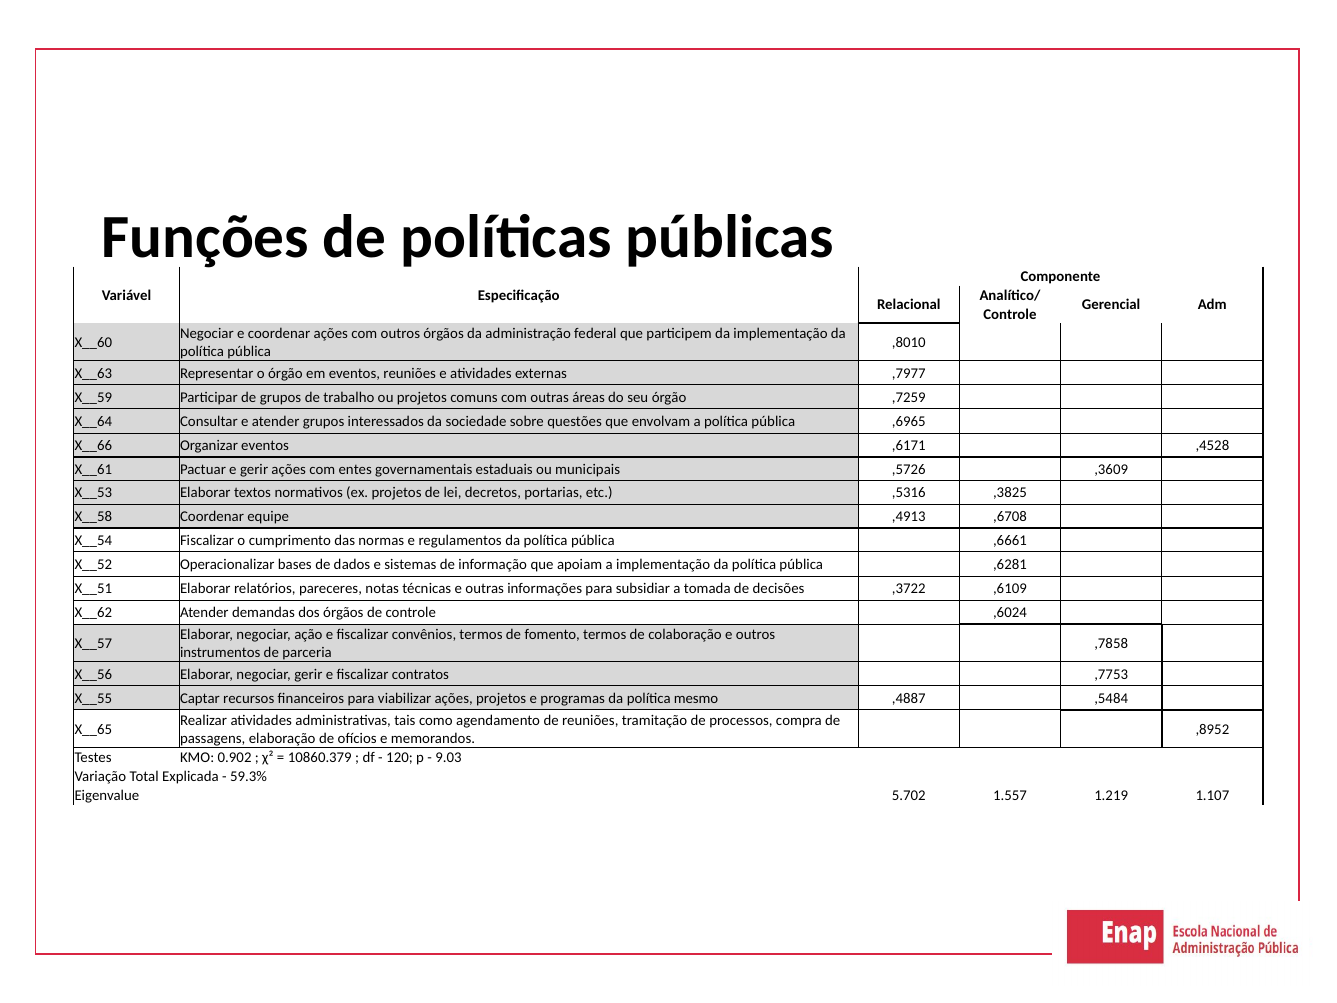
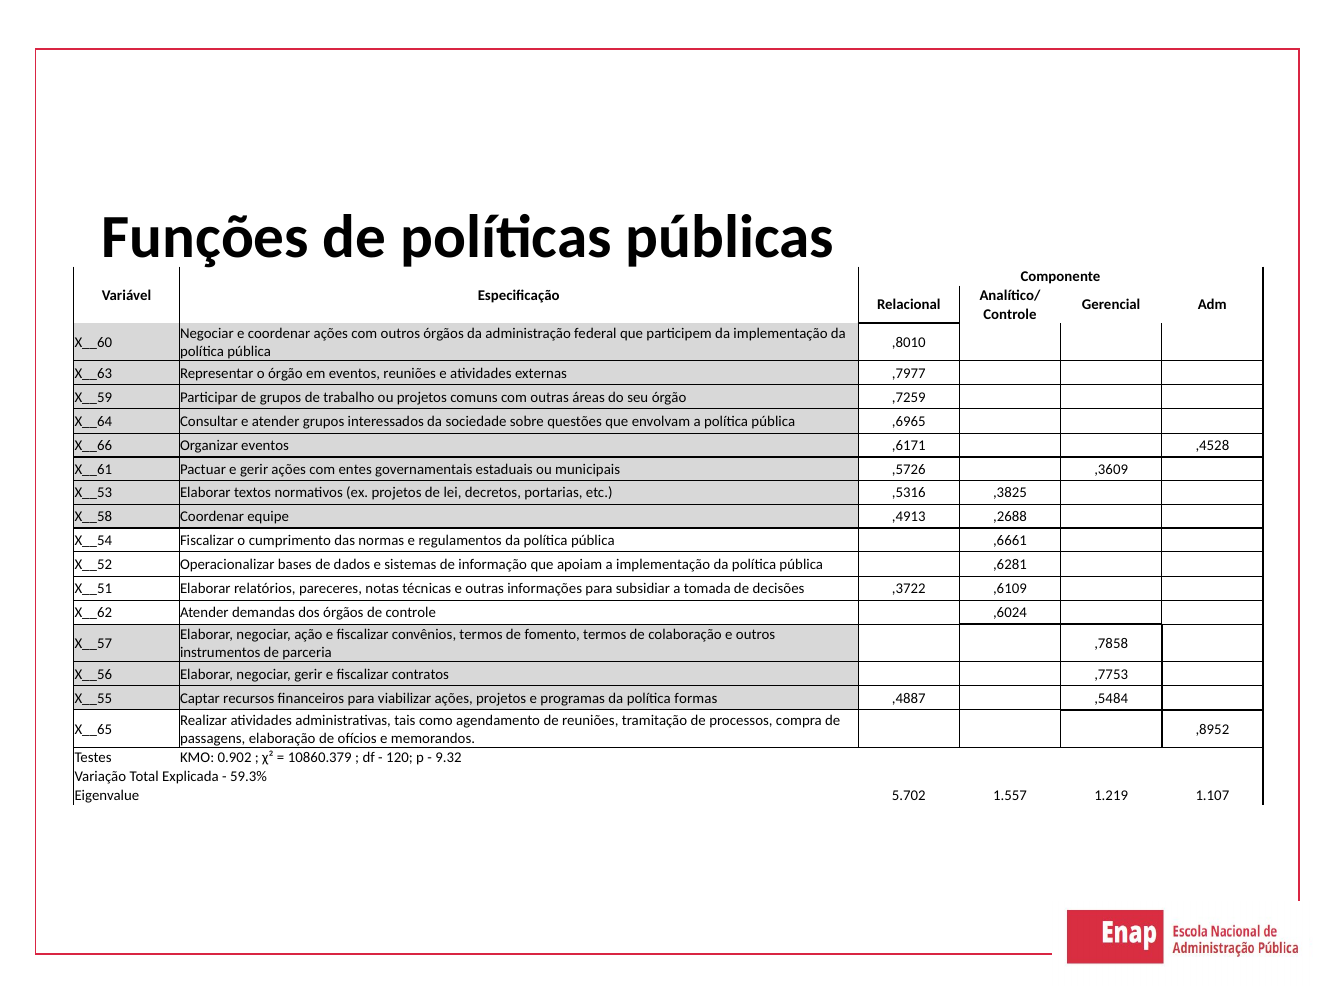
,6708: ,6708 -> ,2688
mesmo: mesmo -> formas
9.03: 9.03 -> 9.32
